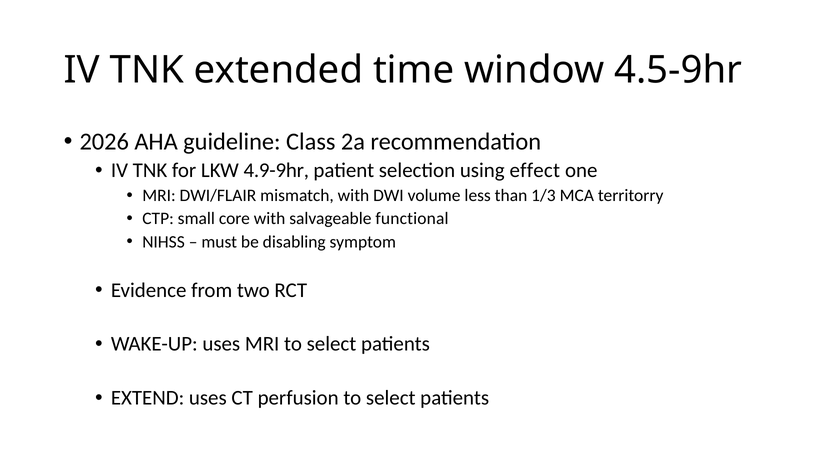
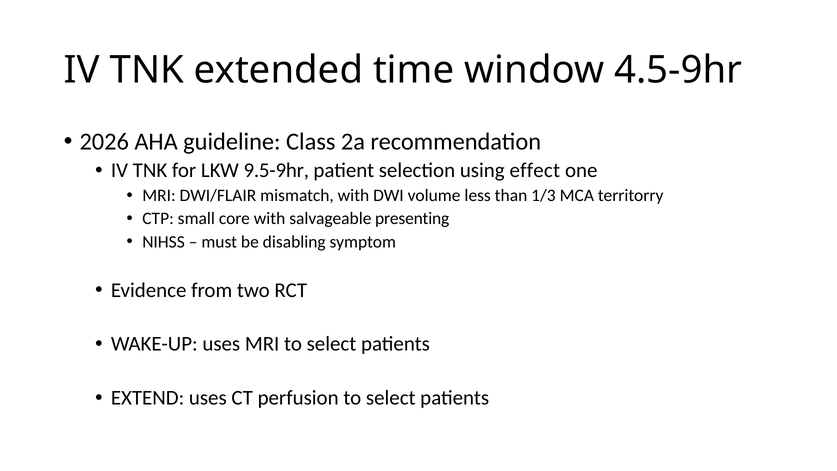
4.9-9hr: 4.9-9hr -> 9.5-9hr
functional: functional -> presenting
